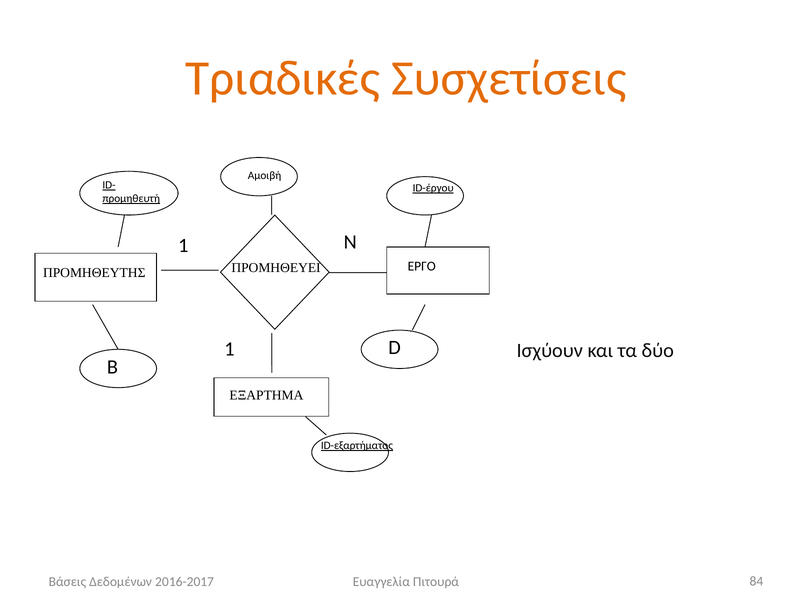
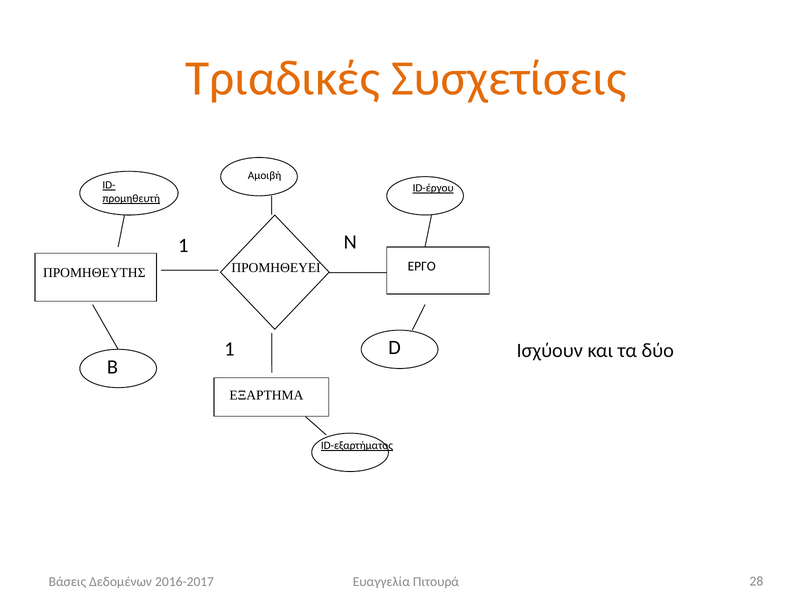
84: 84 -> 28
